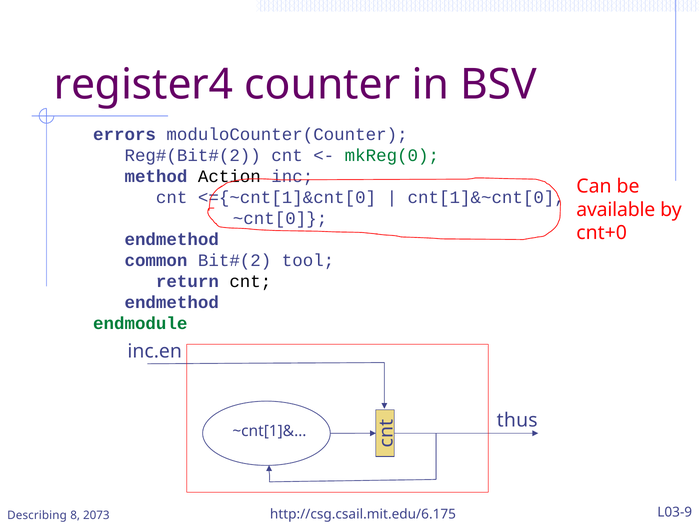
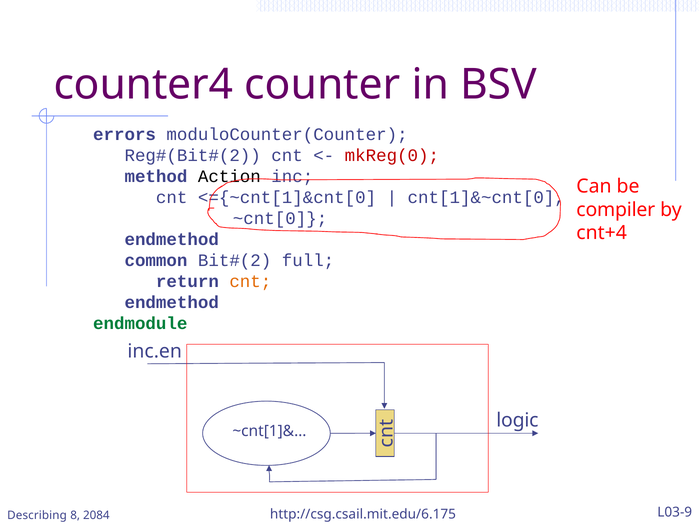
register4: register4 -> counter4
mkReg(0 colour: green -> red
available: available -> compiler
cnt+0: cnt+0 -> cnt+4
tool: tool -> full
cnt at (250, 281) colour: black -> orange
thus: thus -> logic
2073: 2073 -> 2084
